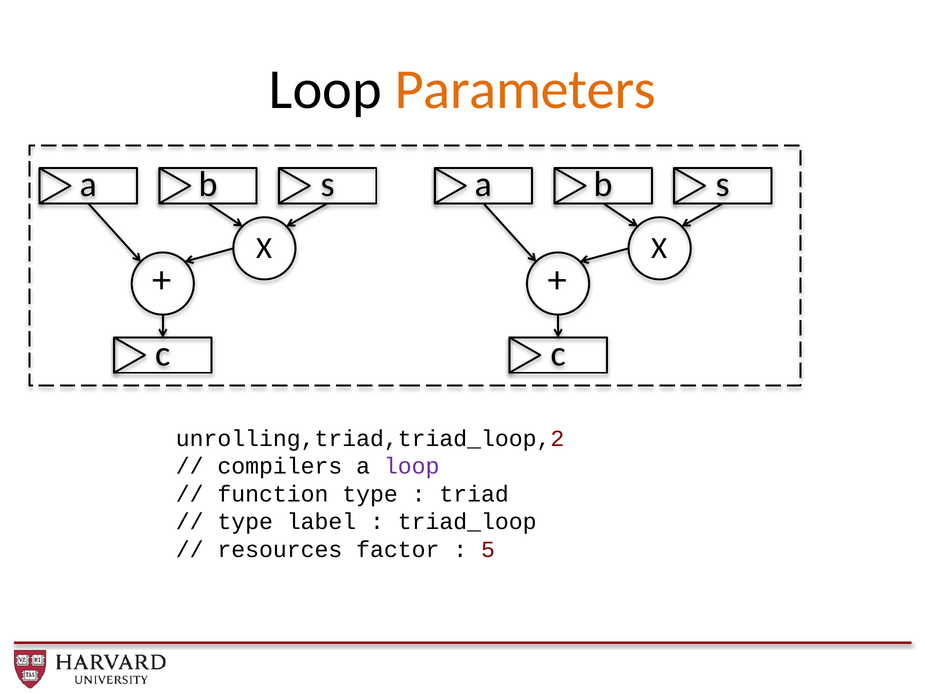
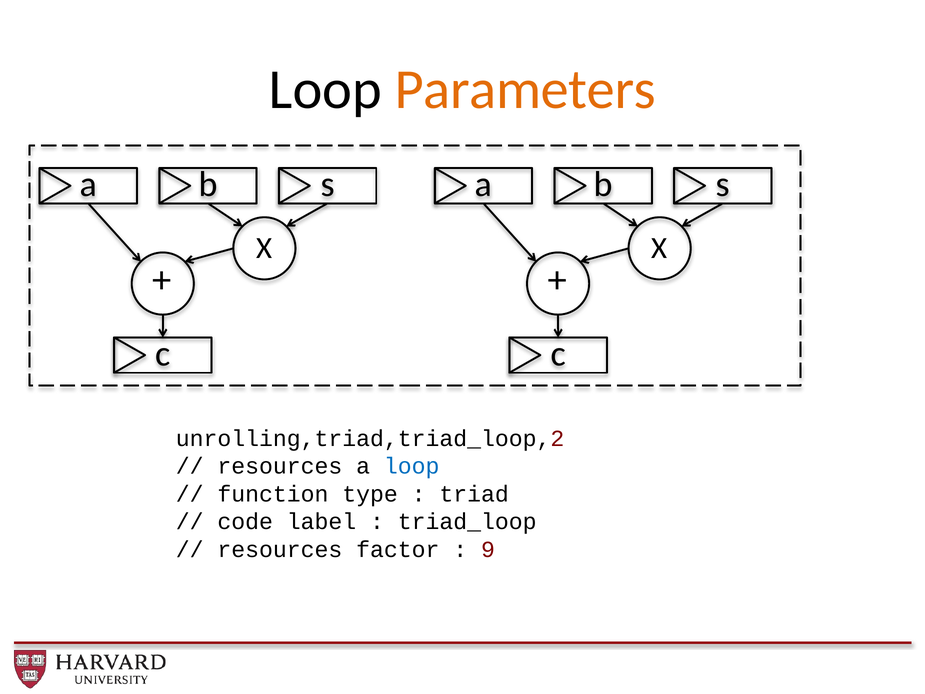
compilers at (280, 466): compilers -> resources
loop at (412, 466) colour: purple -> blue
type at (245, 522): type -> code
5: 5 -> 9
